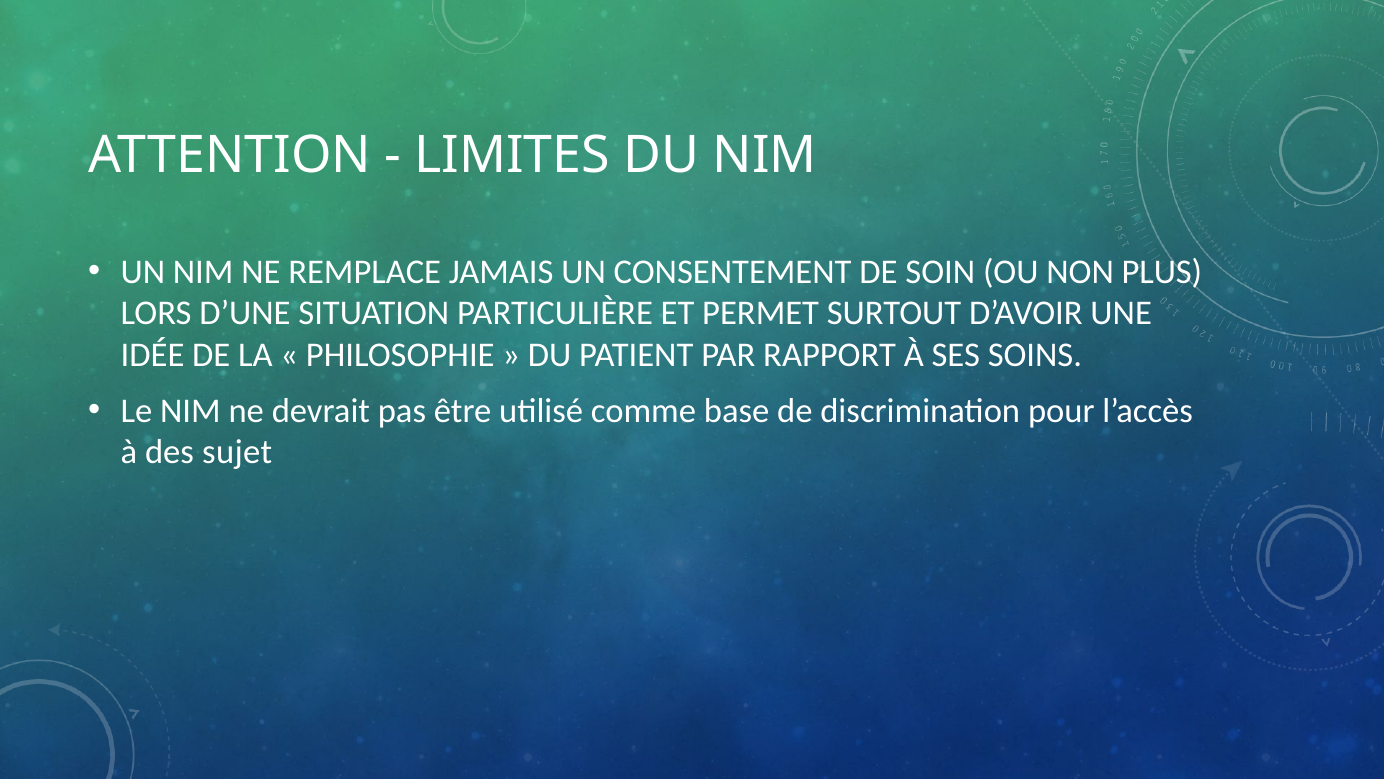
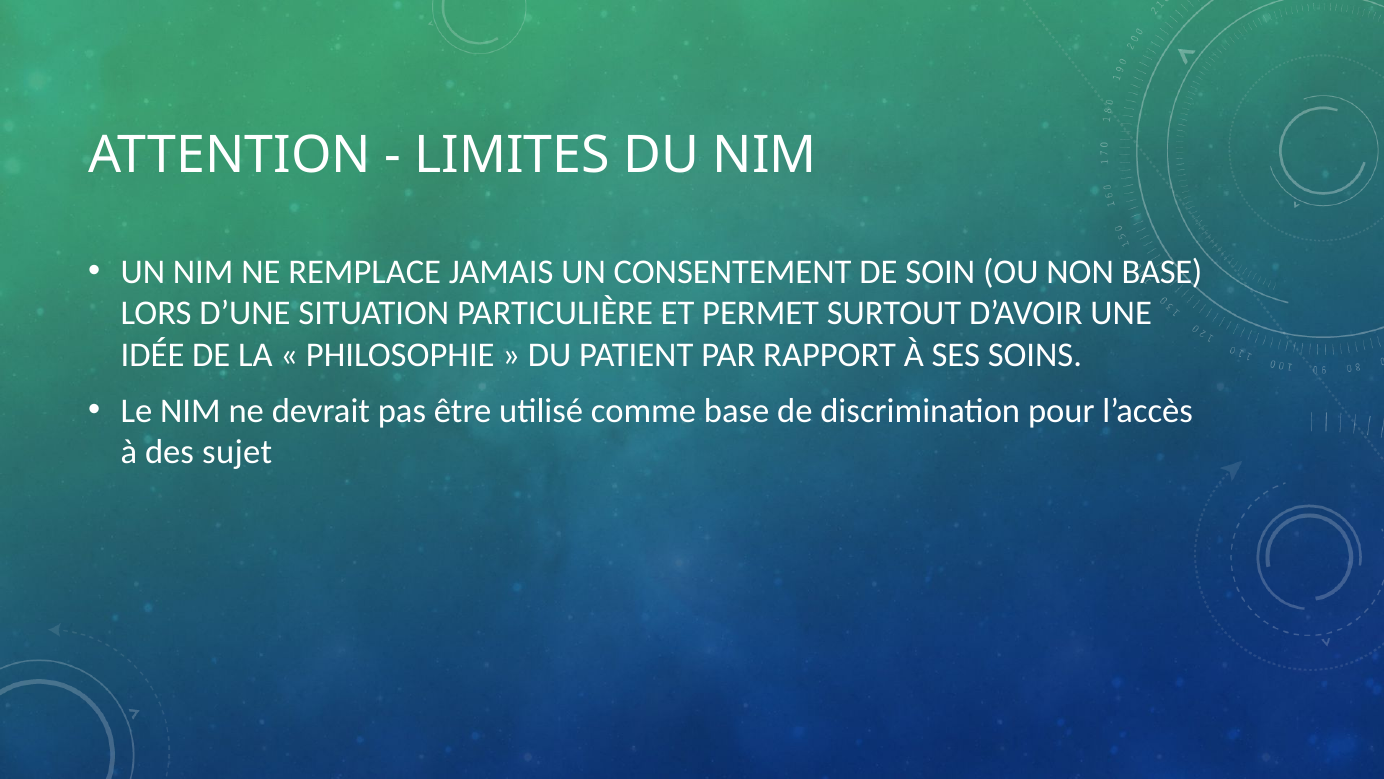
NON PLUS: PLUS -> BASE
